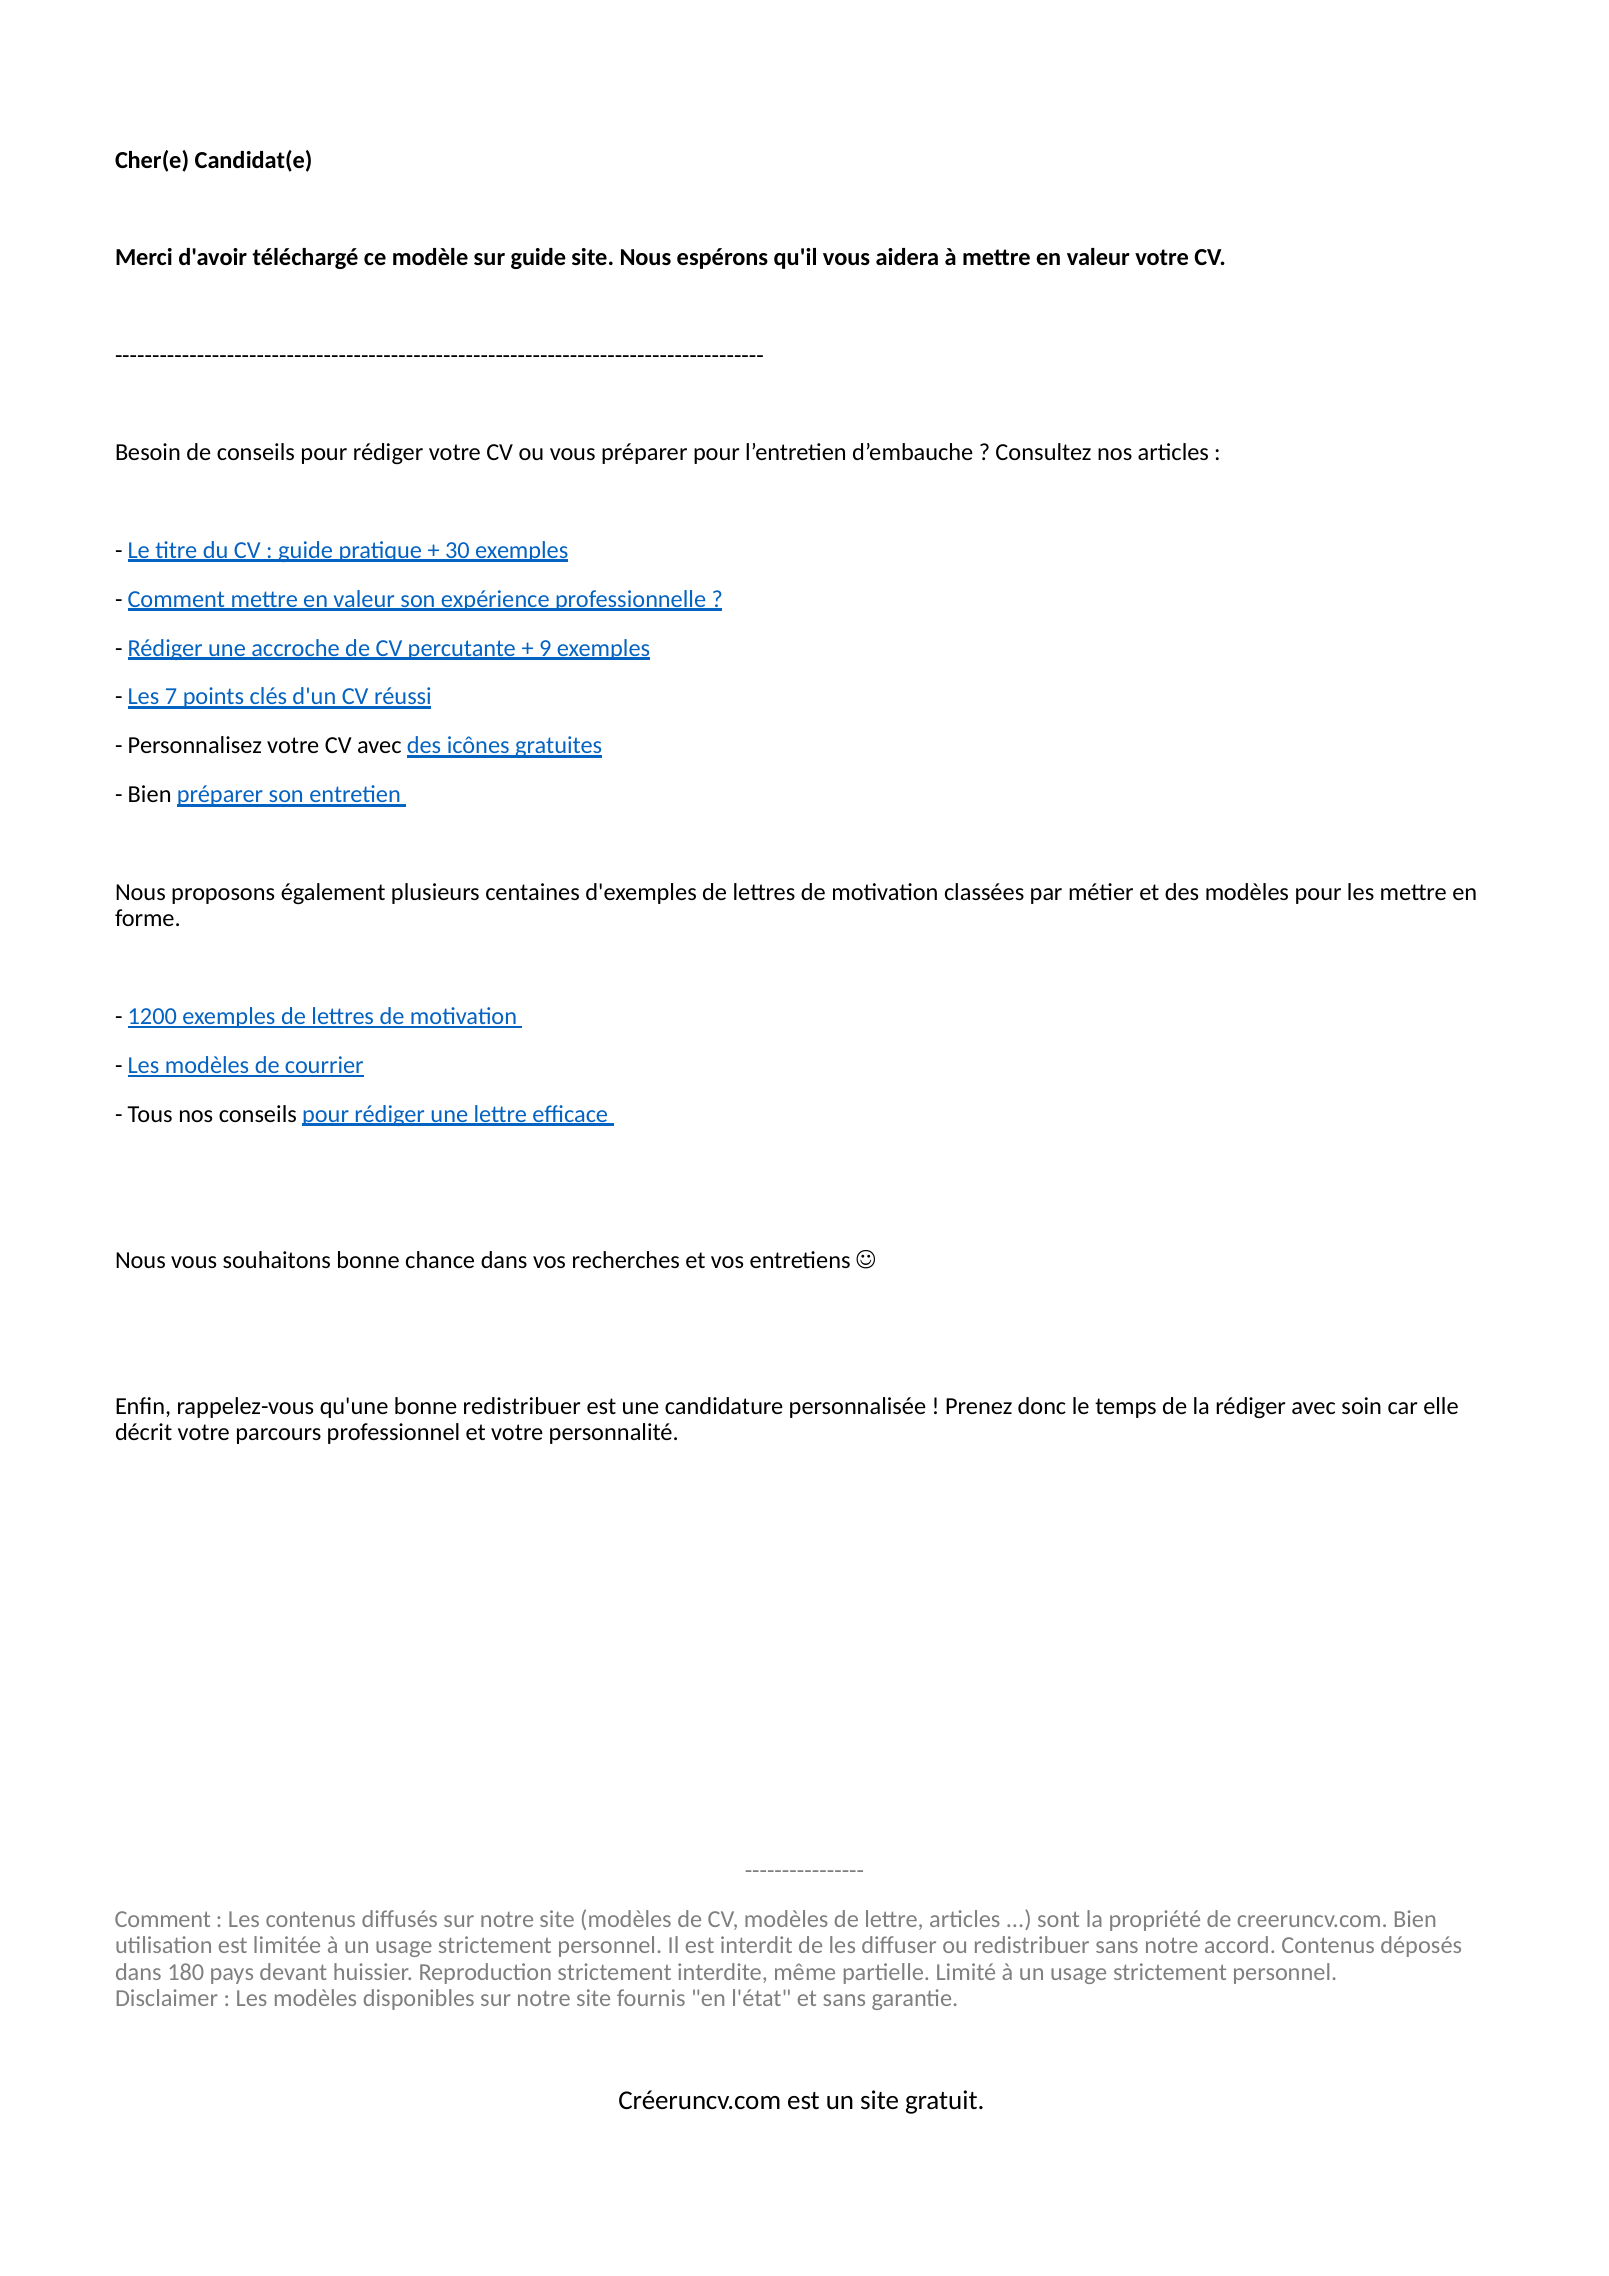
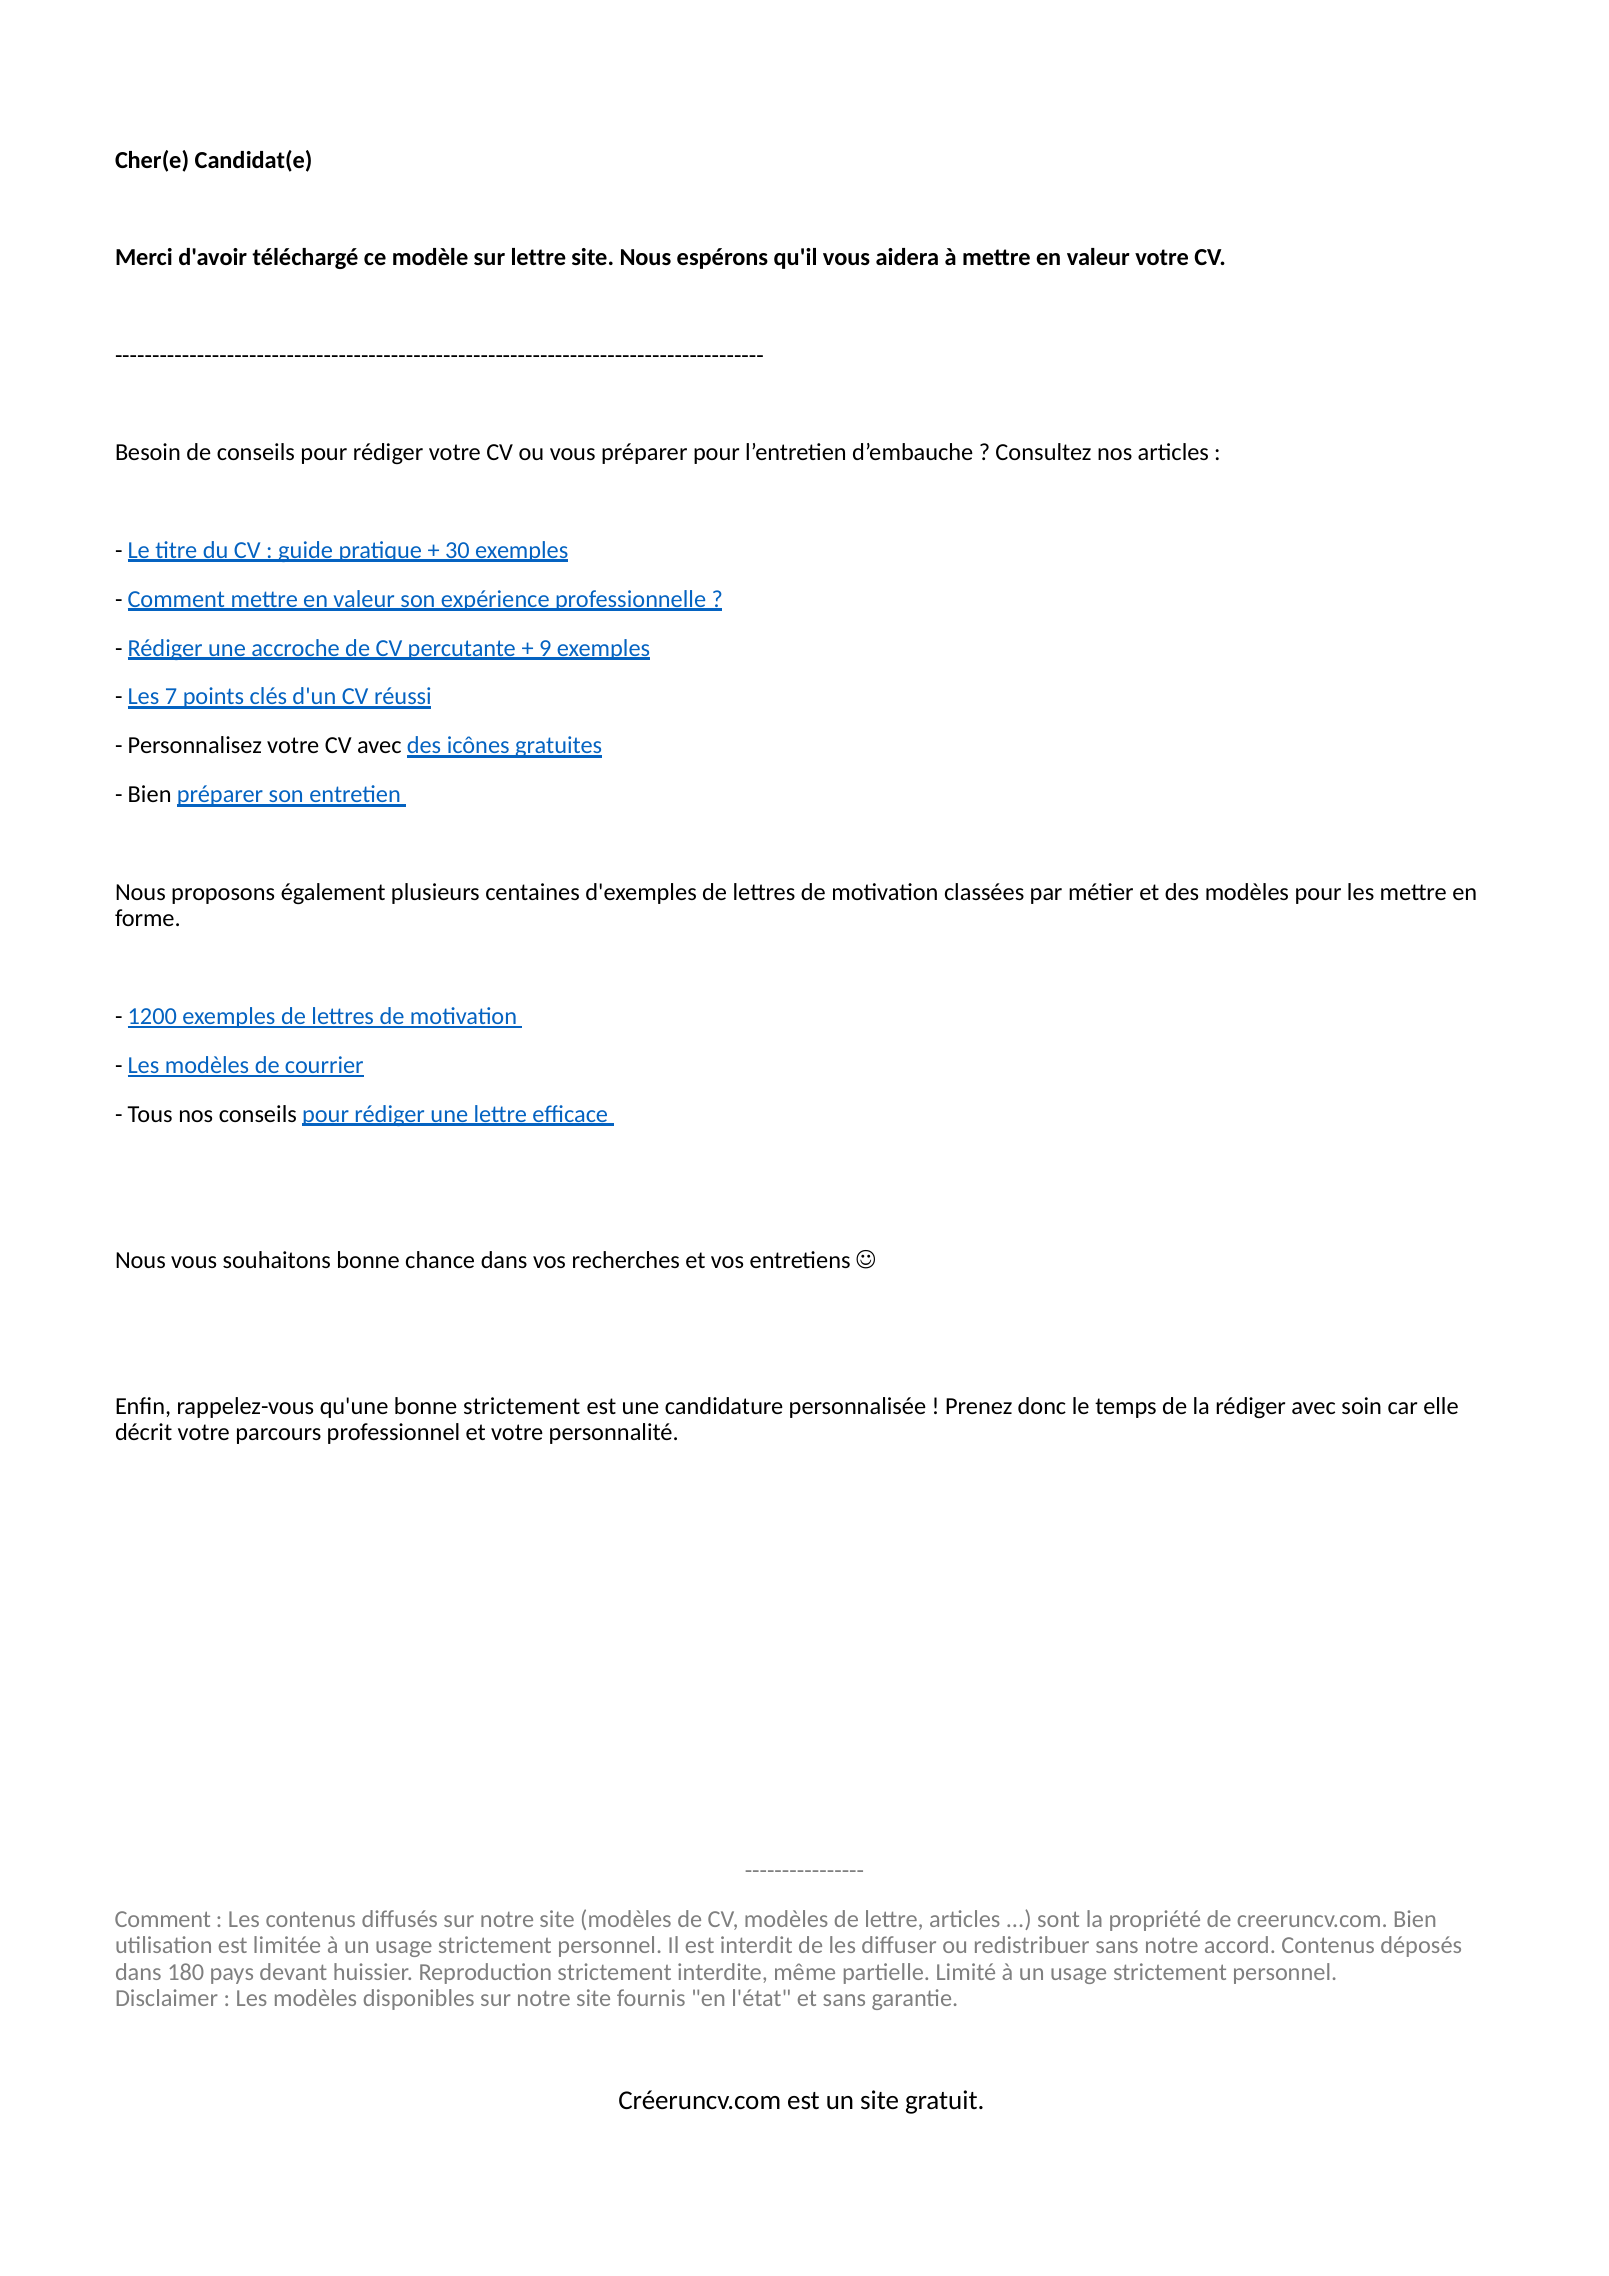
sur guide: guide -> lettre
bonne redistribuer: redistribuer -> strictement
